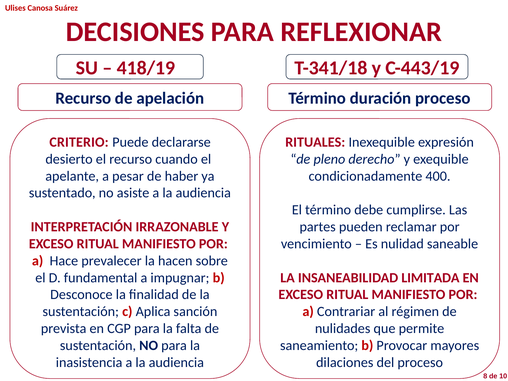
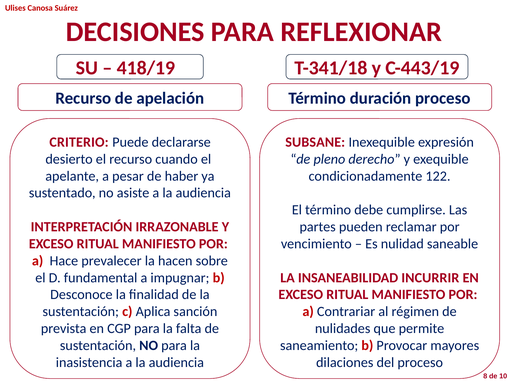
RITUALES: RITUALES -> SUBSANE
400: 400 -> 122
LIMITADA: LIMITADA -> INCURRIR
